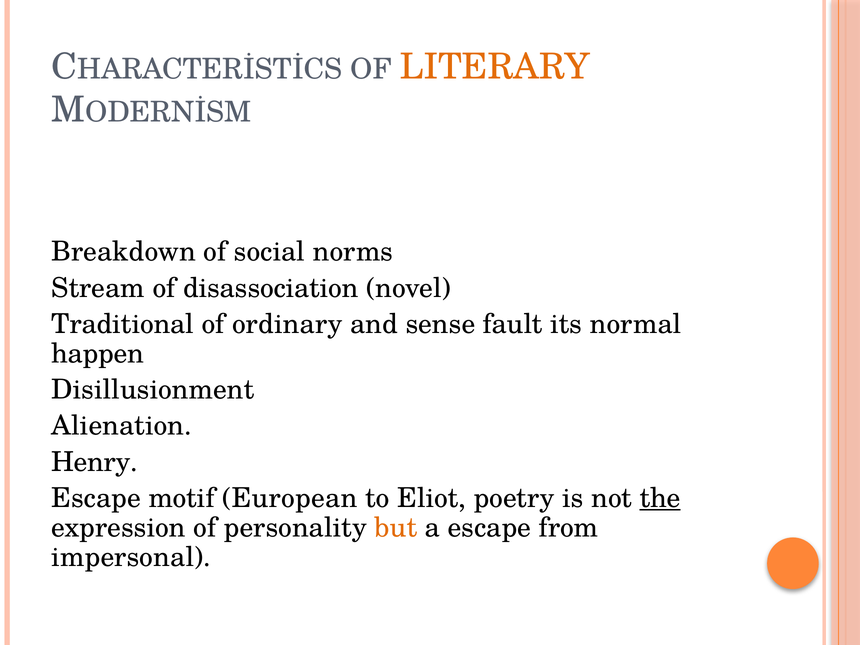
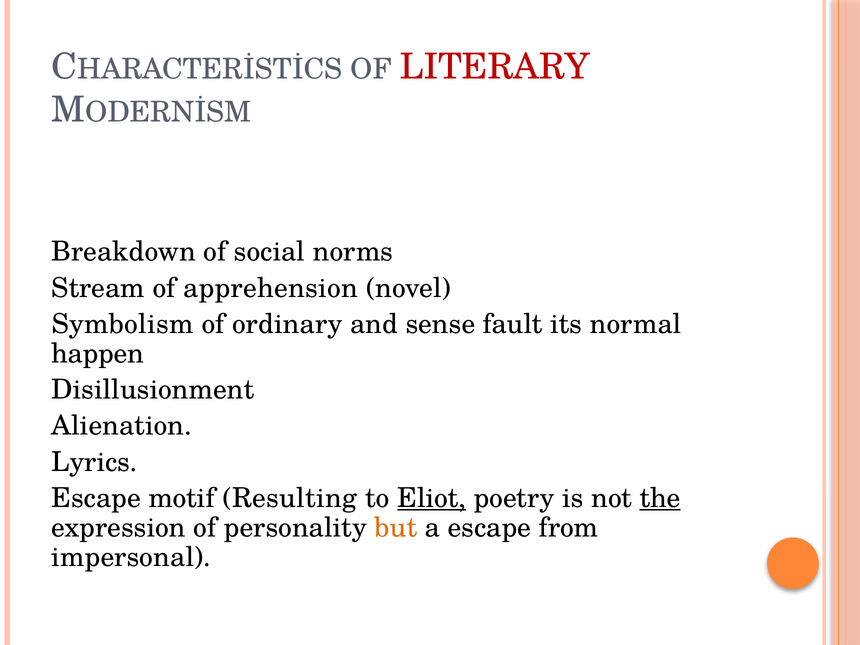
LITERARY colour: orange -> red
disassociation: disassociation -> apprehension
Traditional: Traditional -> Symbolism
Henry: Henry -> Lyrics
European: European -> Resulting
Eliot underline: none -> present
